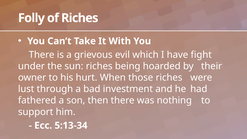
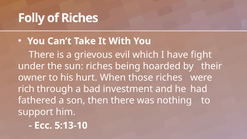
lust: lust -> rich
5:13-34: 5:13-34 -> 5:13-10
